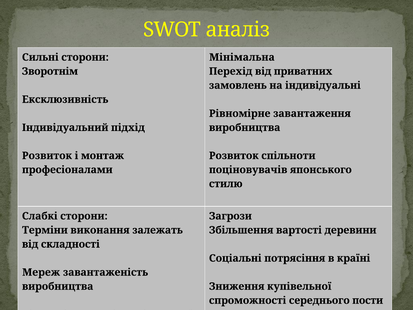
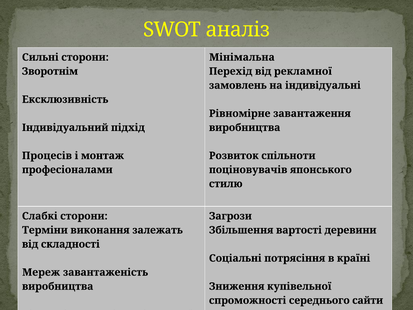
приватних: приватних -> рекламної
Розвиток at (47, 156): Розвиток -> Процесів
пости: пости -> сайти
